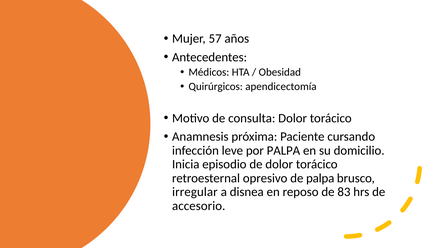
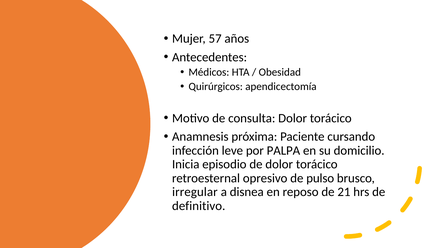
de palpa: palpa -> pulso
83: 83 -> 21
accesorio: accesorio -> definitivo
